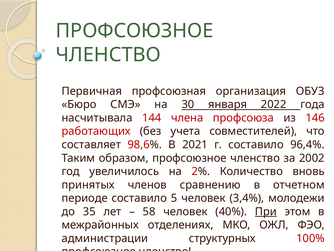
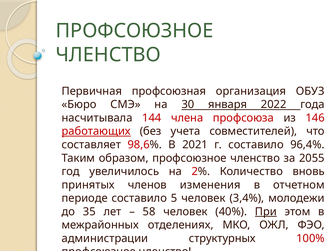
работающих underline: none -> present
2002: 2002 -> 2055
сравнению: сравнению -> изменения
